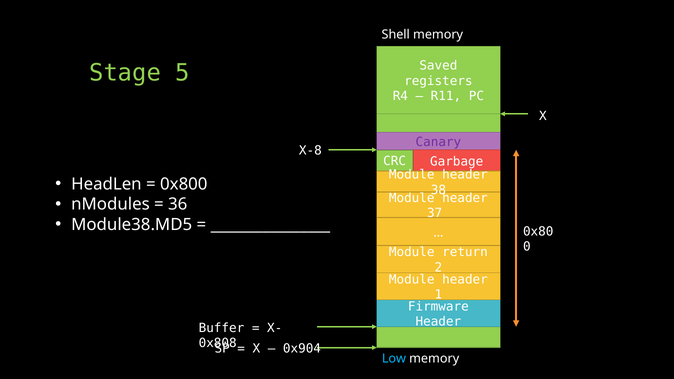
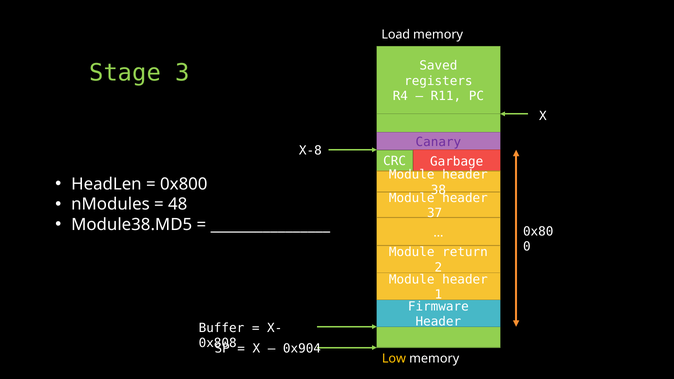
Shell: Shell -> Load
5: 5 -> 3
36: 36 -> 48
Low colour: light blue -> yellow
